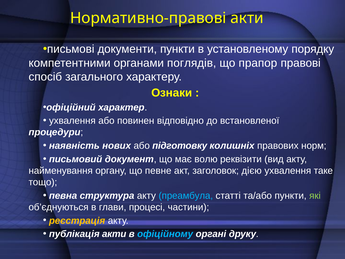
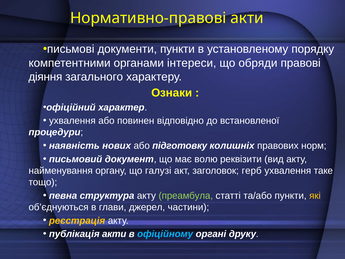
поглядів: поглядів -> інтереси
прапор: прапор -> обряди
спосіб: спосіб -> діяння
певне: певне -> галузі
дією: дією -> герб
преамбула colour: light blue -> light green
які colour: light green -> yellow
процесі: процесі -> джерел
